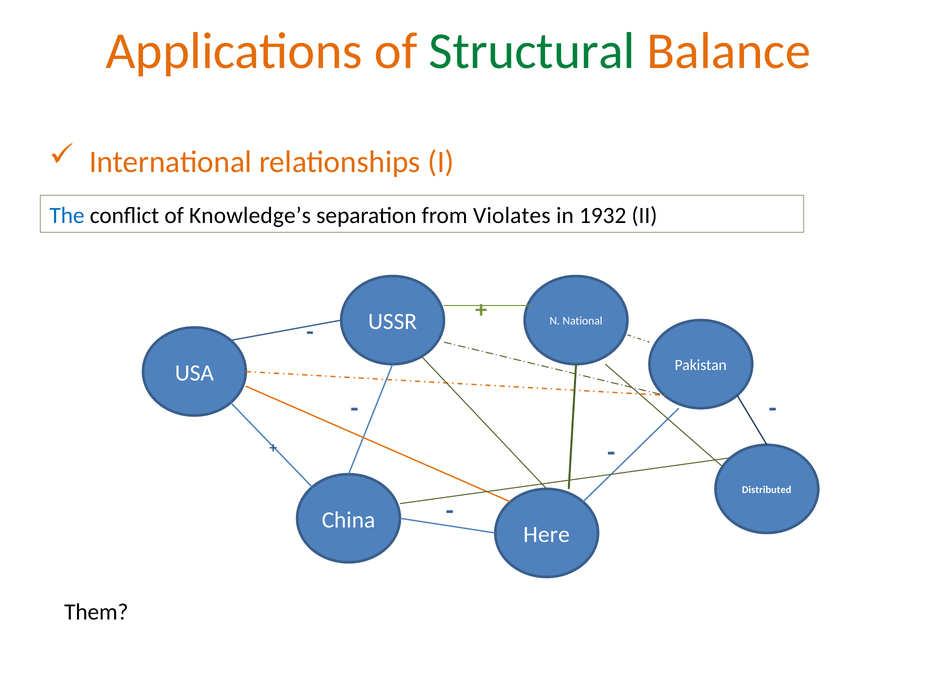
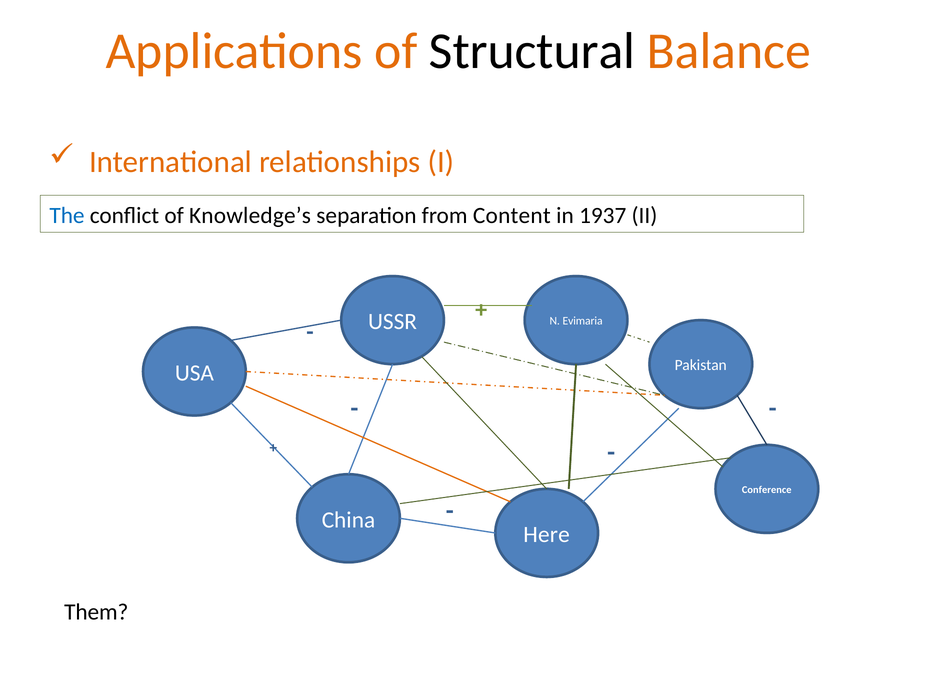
Structural colour: green -> black
Violates: Violates -> Content
1932: 1932 -> 1937
National: National -> Evimaria
Distributed: Distributed -> Conference
